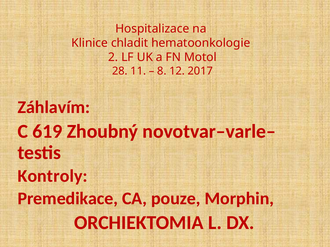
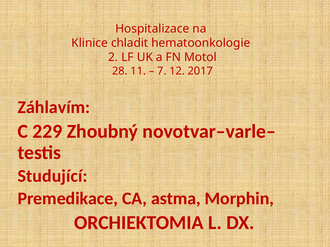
8: 8 -> 7
619: 619 -> 229
Kontroly: Kontroly -> Studující
pouze: pouze -> astma
